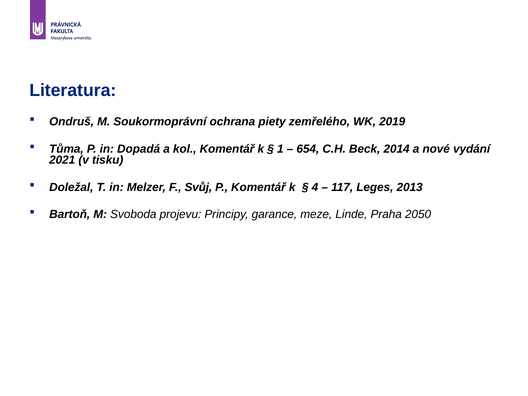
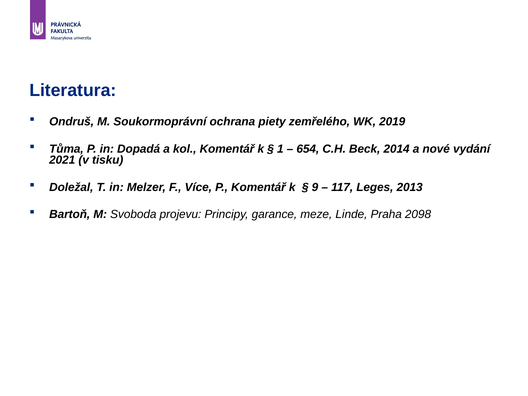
Svůj: Svůj -> Více
4: 4 -> 9
2050: 2050 -> 2098
